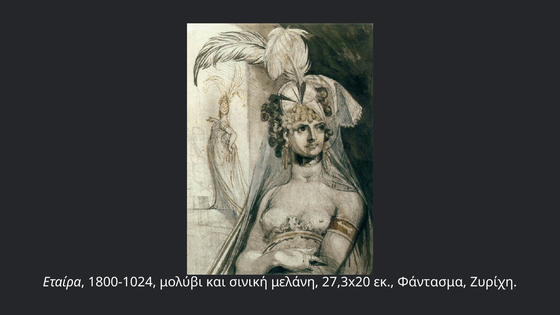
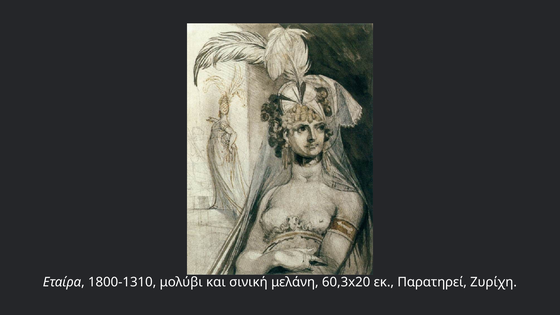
1800-1024: 1800-1024 -> 1800-1310
27,3x20: 27,3x20 -> 60,3x20
Φάντασμα: Φάντασμα -> Παρατηρεί
